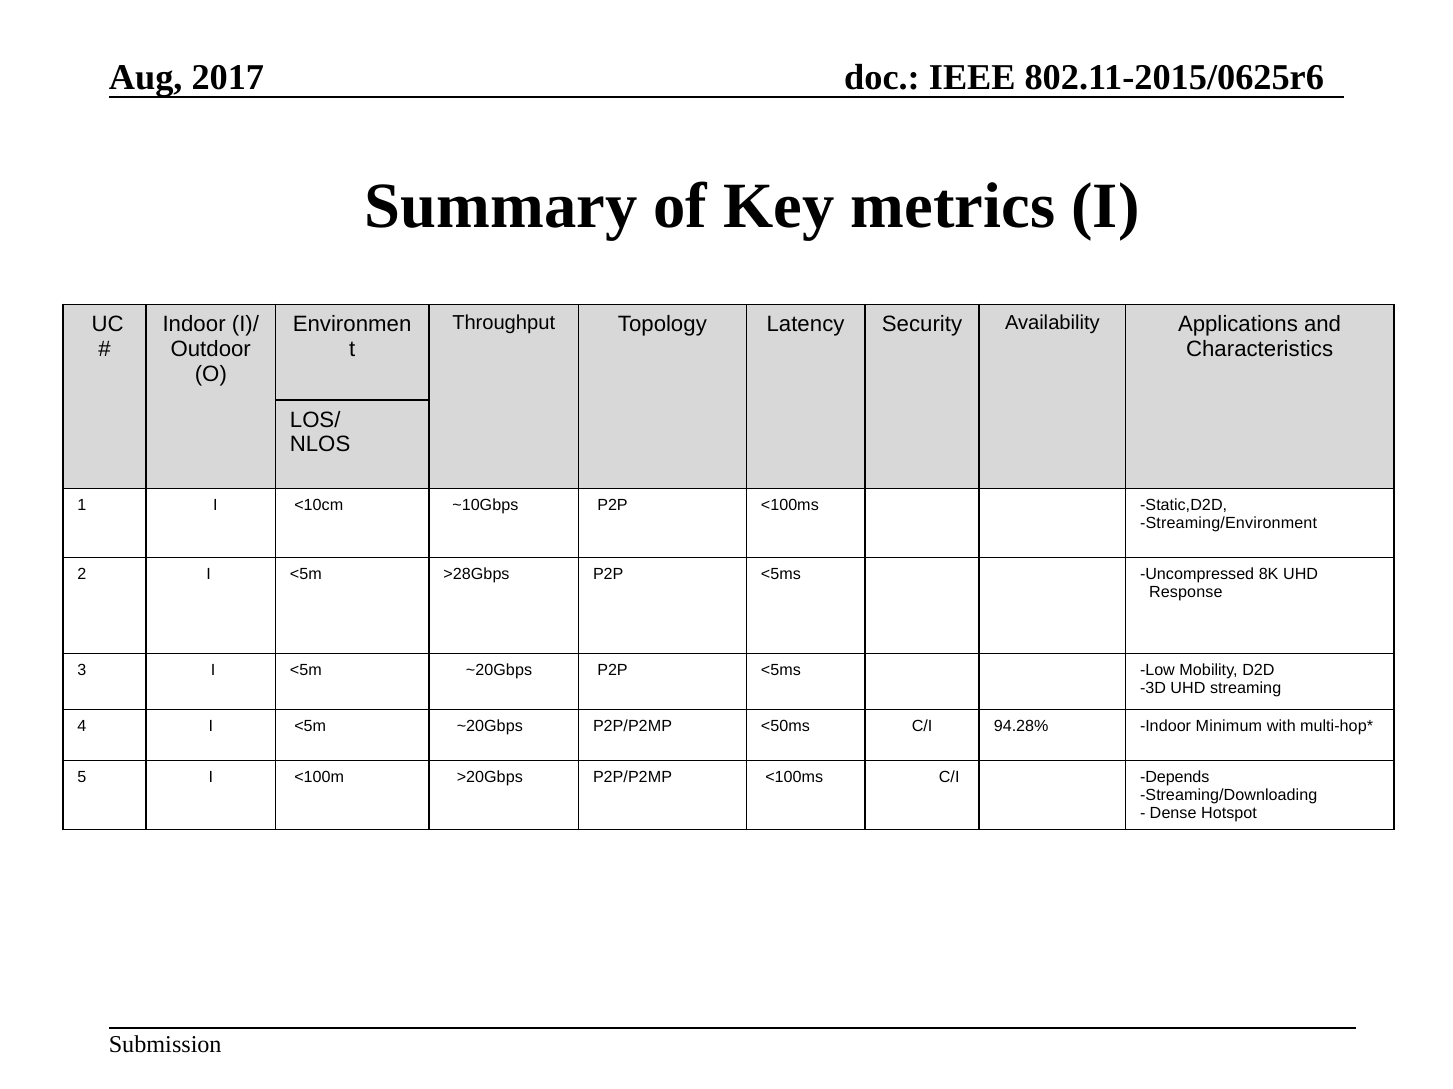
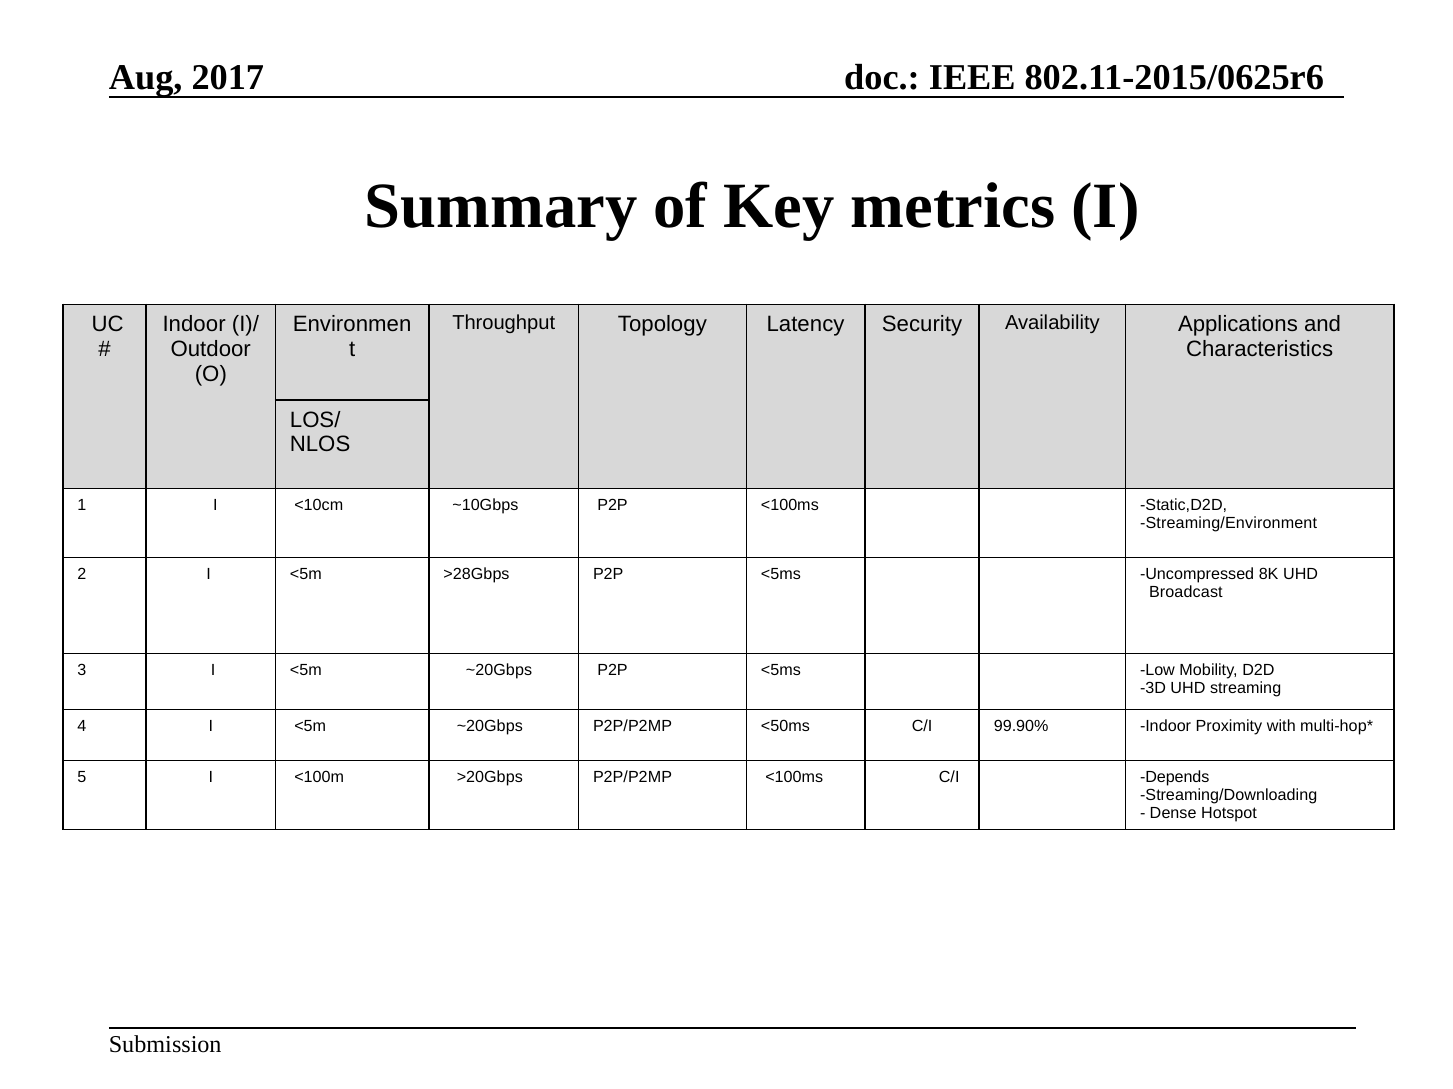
Response: Response -> Broadcast
94.28%: 94.28% -> 99.90%
Minimum: Minimum -> Proximity
